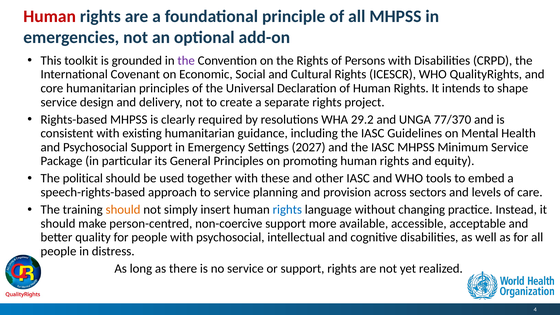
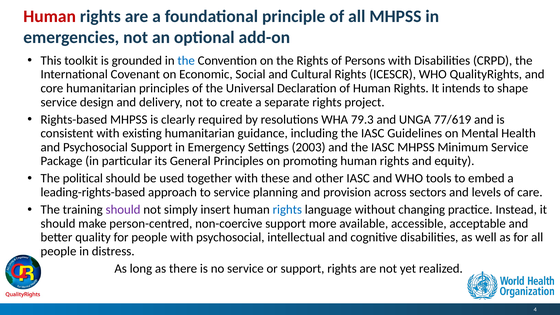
the at (186, 61) colour: purple -> blue
29.2: 29.2 -> 79.3
77/370: 77/370 -> 77/619
2027: 2027 -> 2003
speech-rights-based: speech-rights-based -> leading-rights-based
should at (123, 210) colour: orange -> purple
